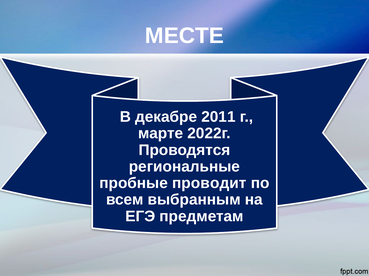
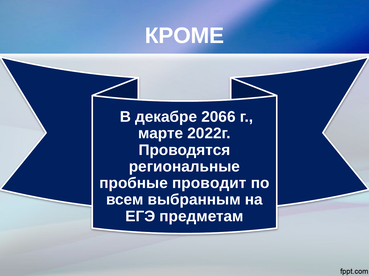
МЕСТЕ: МЕСТЕ -> КРОМЕ
2011: 2011 -> 2066
